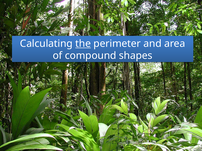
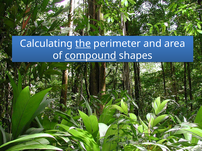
compound underline: none -> present
